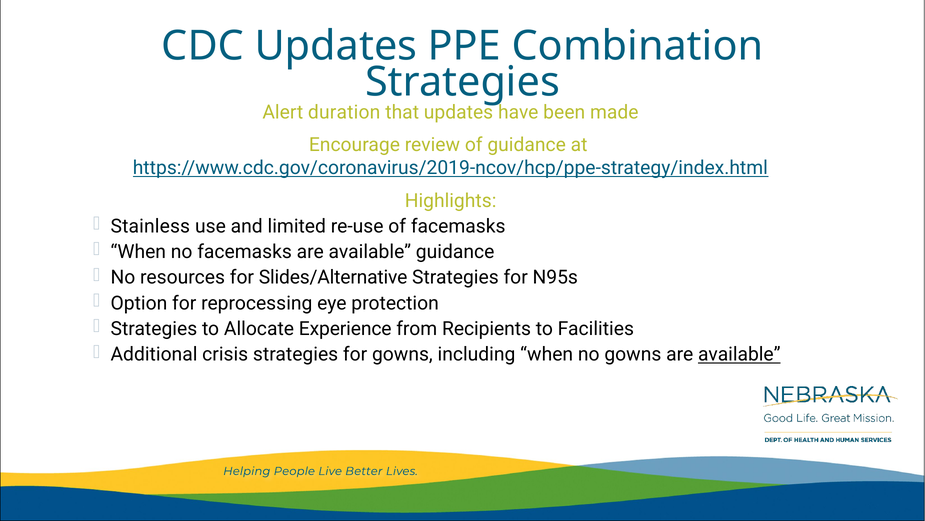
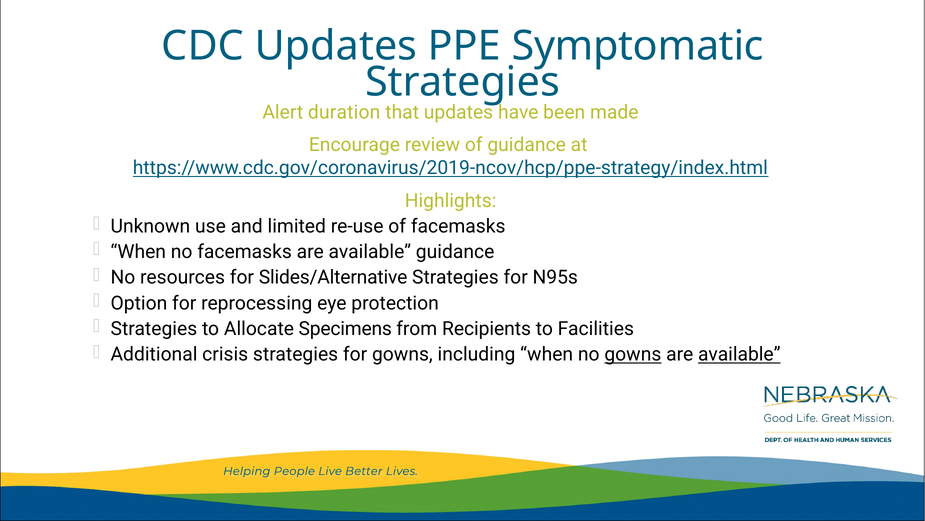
Combination: Combination -> Symptomatic
Stainless: Stainless -> Unknown
Experience: Experience -> Specimens
gowns at (633, 354) underline: none -> present
